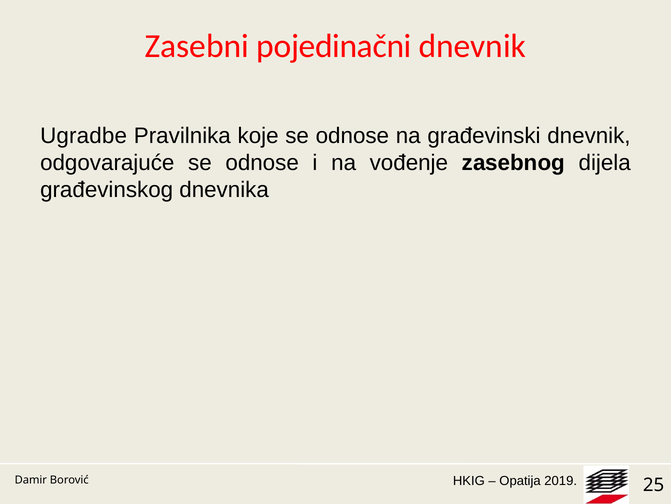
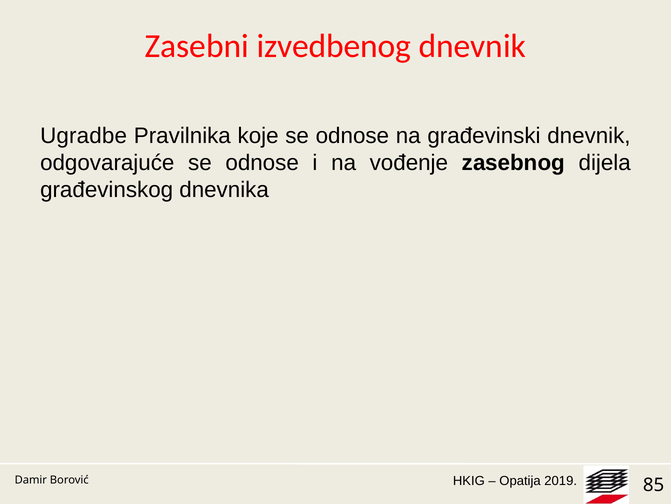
pojedinačni: pojedinačni -> izvedbenog
25: 25 -> 85
